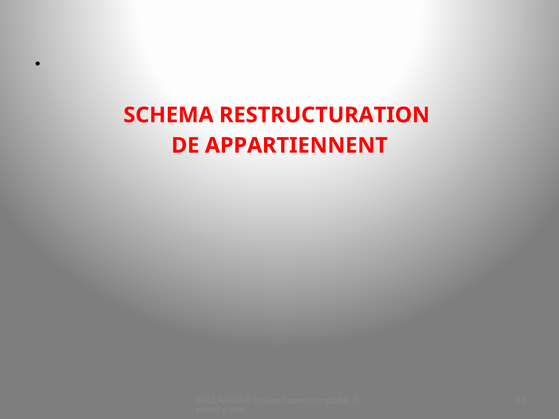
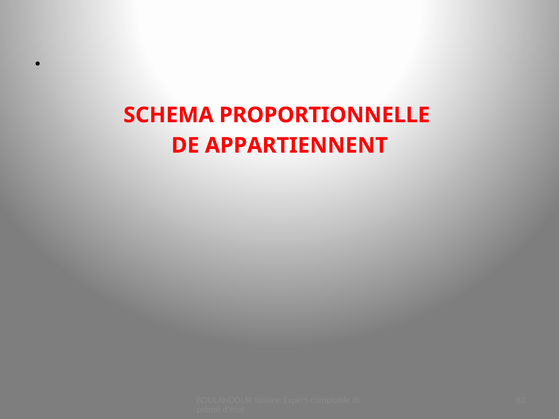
RESTRUCTURATION: RESTRUCTURATION -> PROPORTIONNELLE
